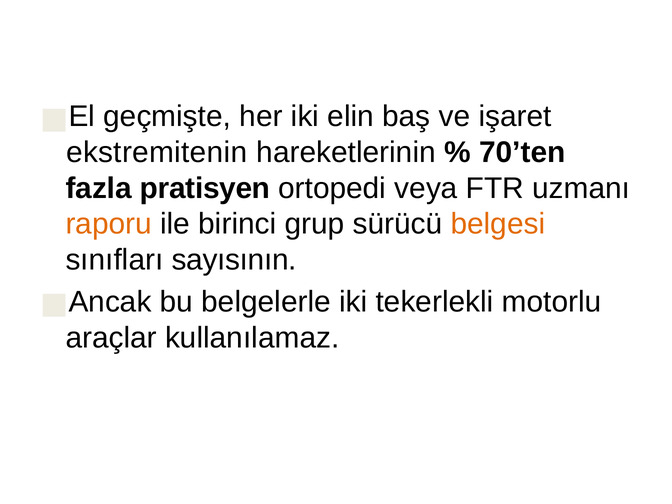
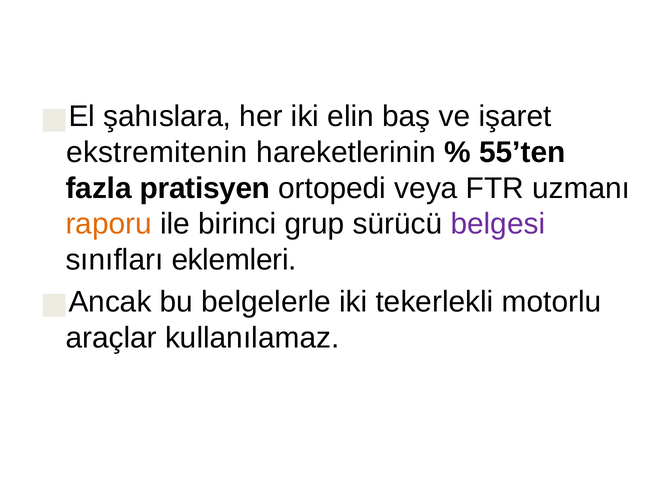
geçmişte: geçmişte -> şahıslara
70’ten: 70’ten -> 55’ten
belgesi colour: orange -> purple
sayısının: sayısının -> eklemleri
